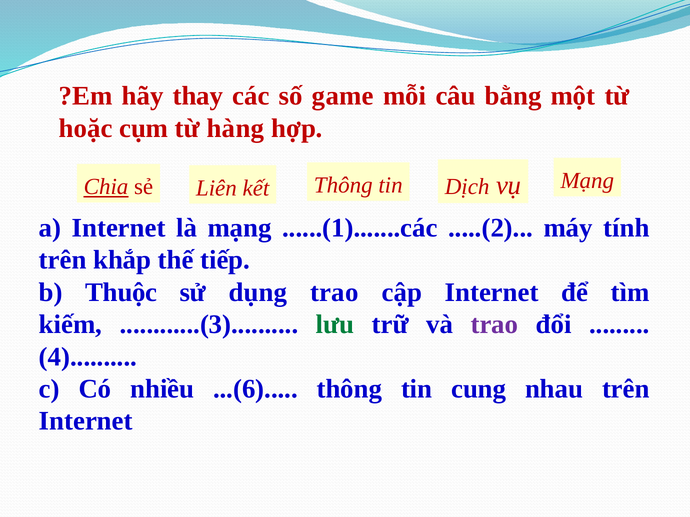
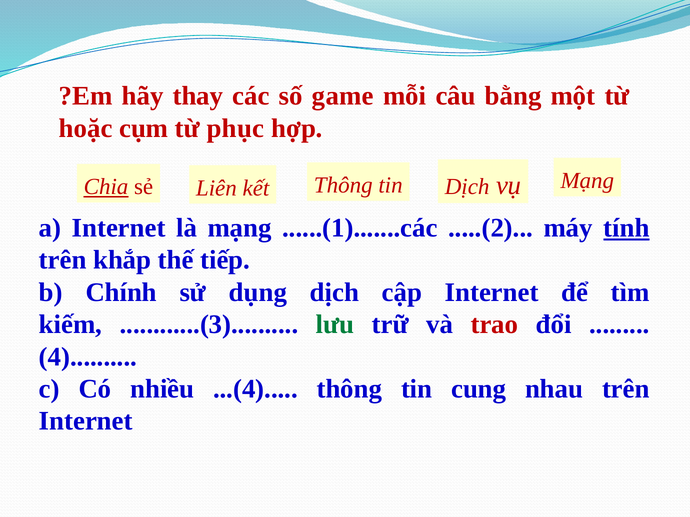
hàng: hàng -> phục
tính underline: none -> present
Thuộc: Thuộc -> Chính
dụng trao: trao -> dịch
trao at (494, 325) colour: purple -> red
...(6: ...(6 -> ...(4
